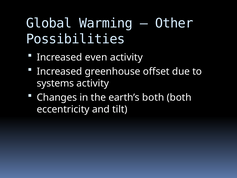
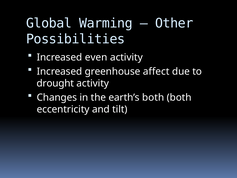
offset: offset -> affect
systems: systems -> drought
